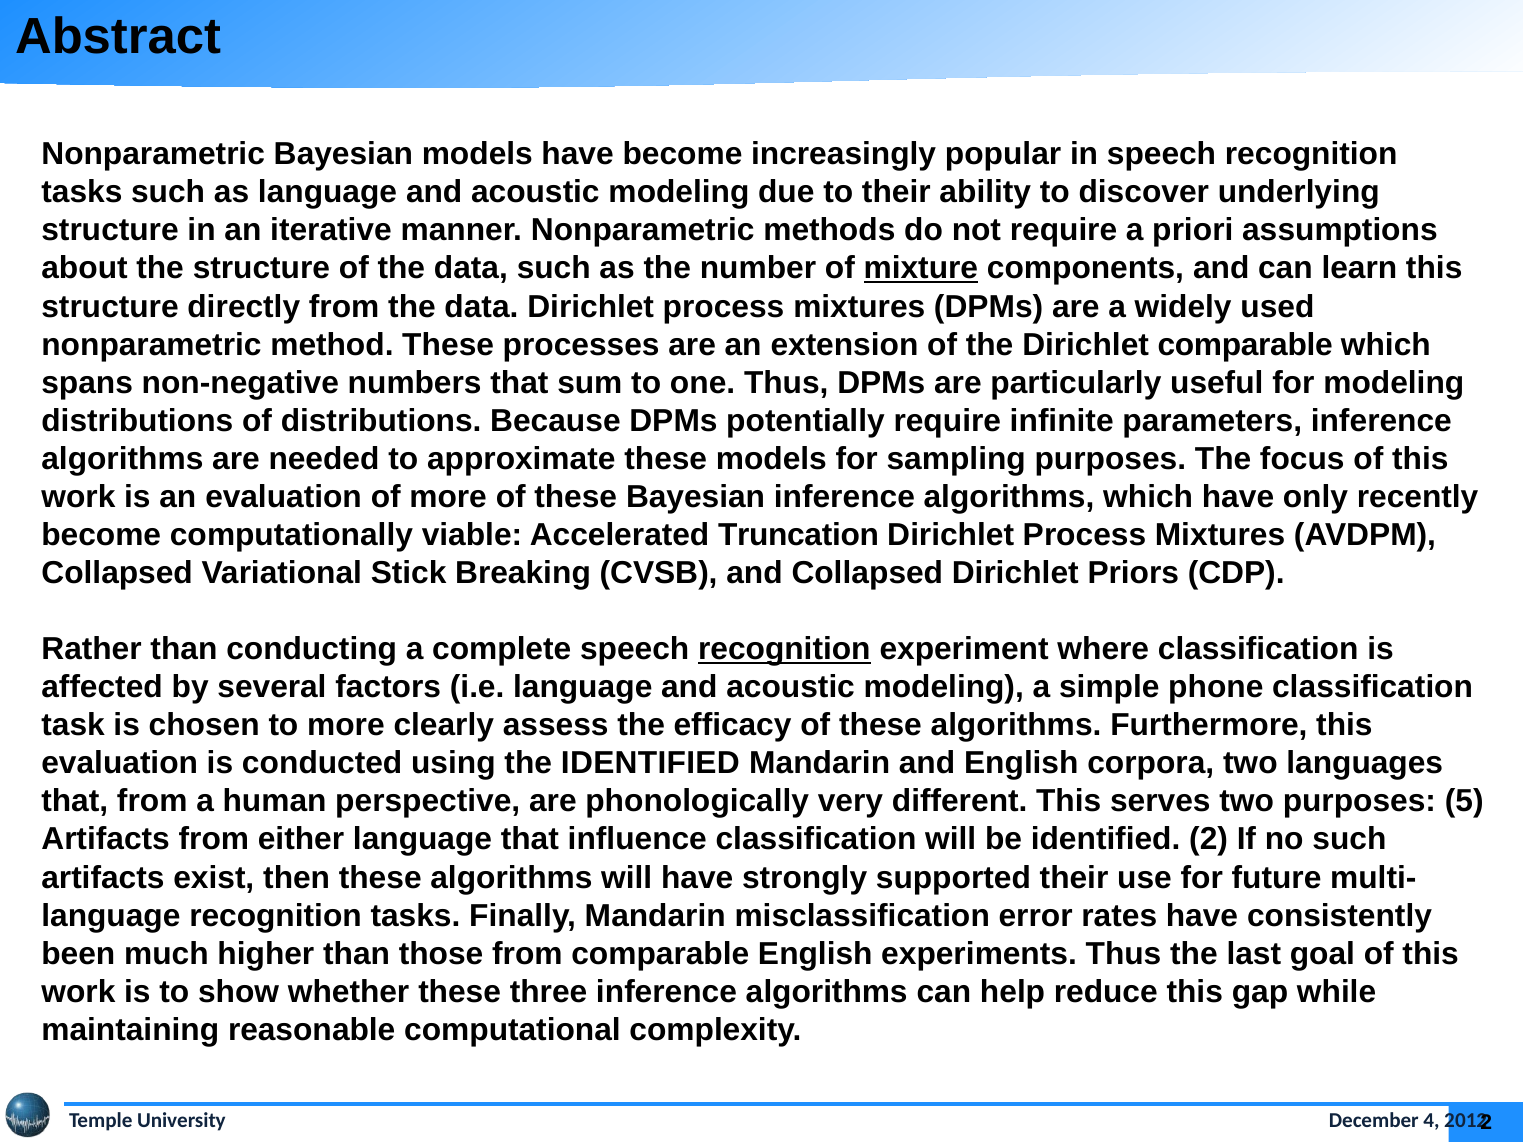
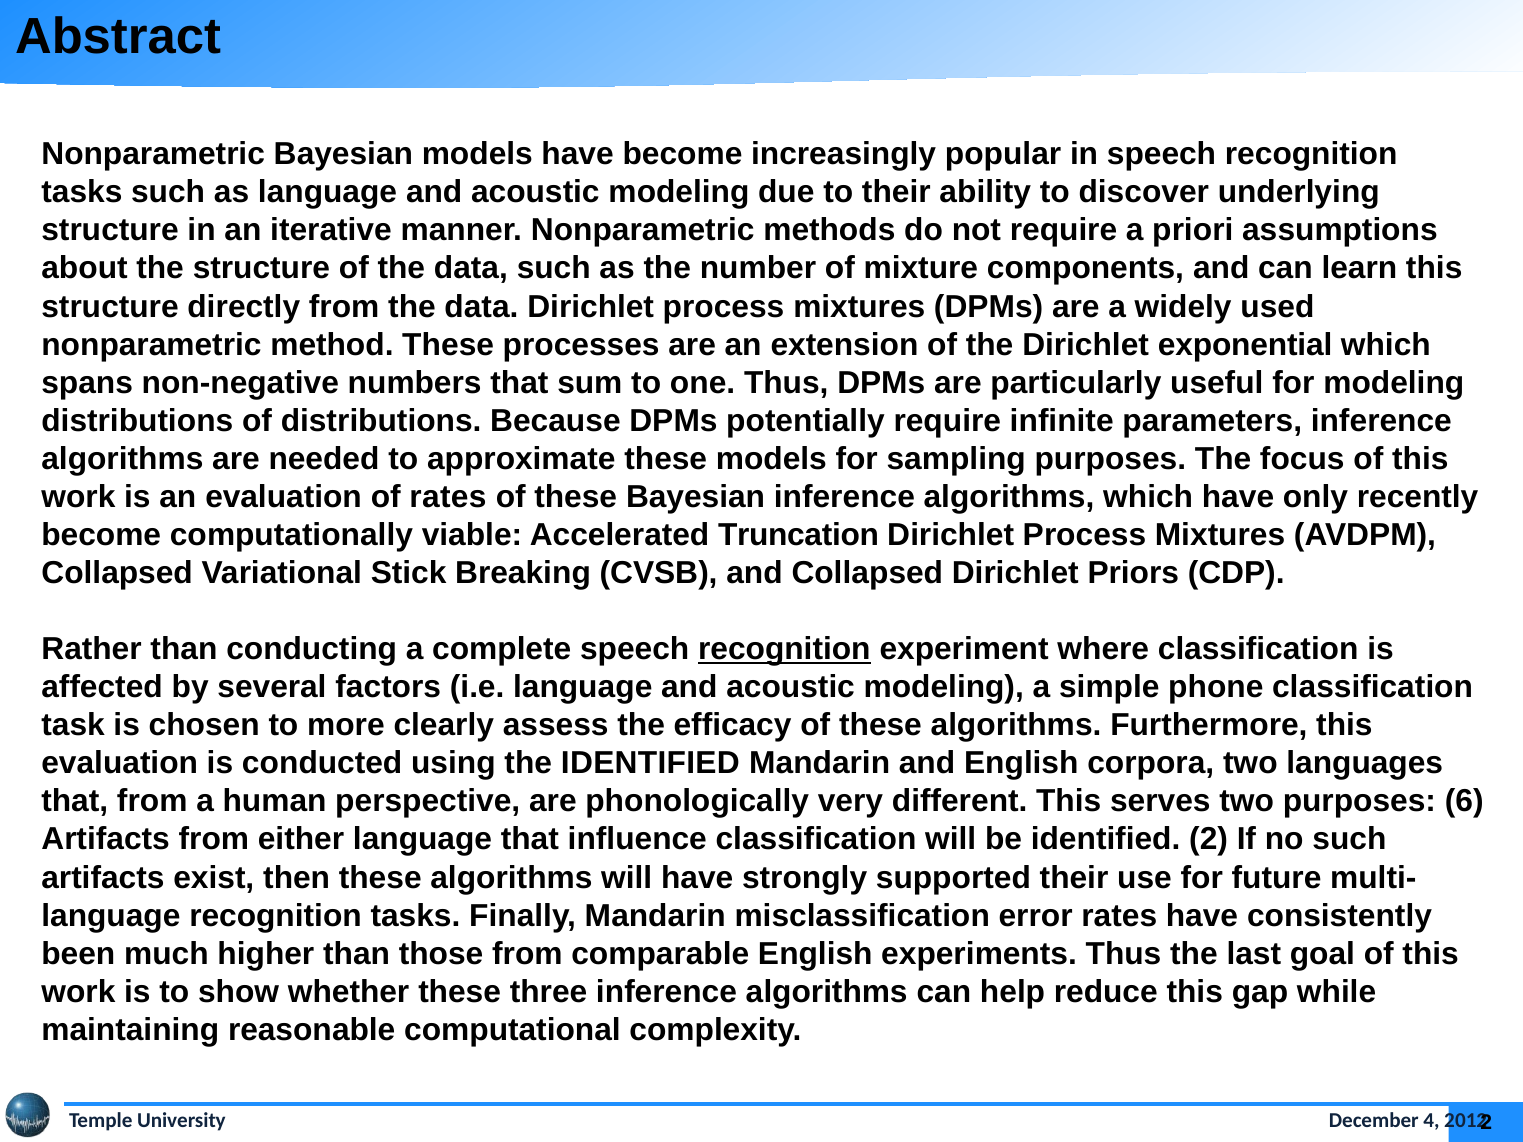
mixture underline: present -> none
Dirichlet comparable: comparable -> exponential
of more: more -> rates
5: 5 -> 6
